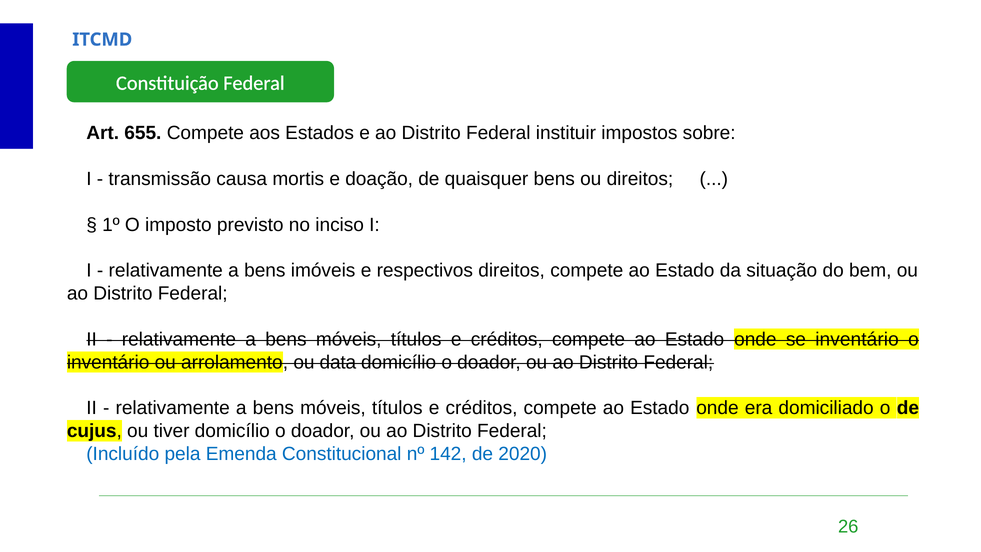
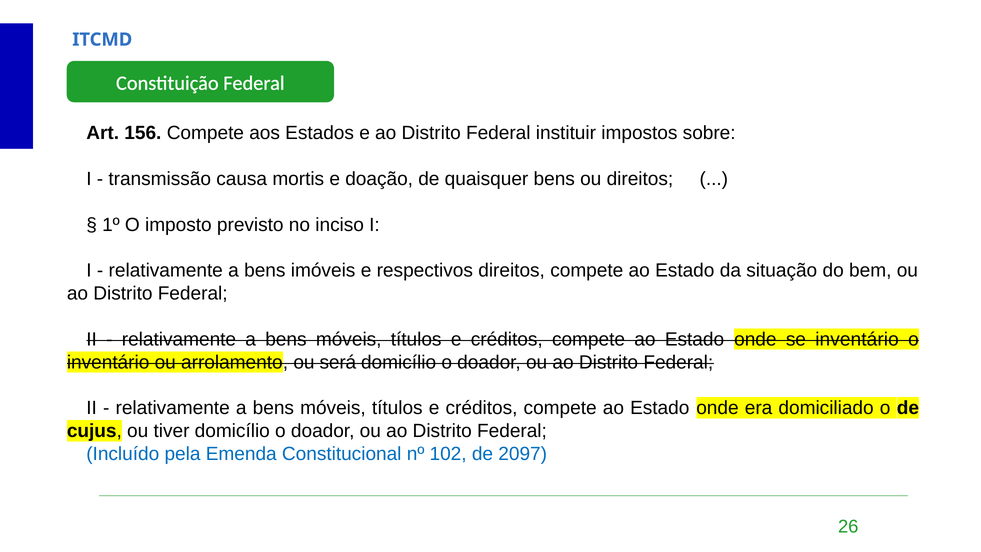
655: 655 -> 156
data: data -> será
142: 142 -> 102
2020: 2020 -> 2097
